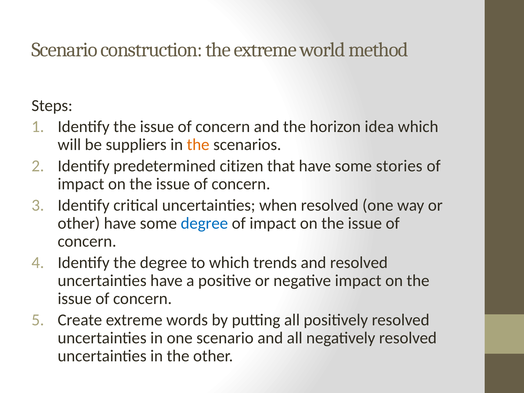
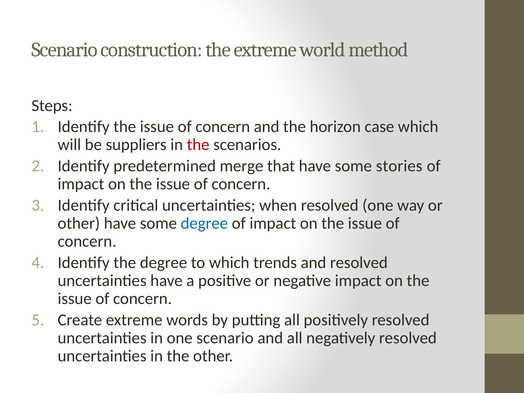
idea: idea -> case
the at (198, 145) colour: orange -> red
citizen: citizen -> merge
